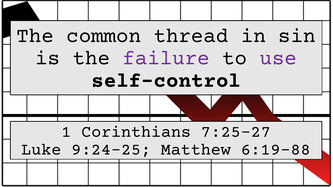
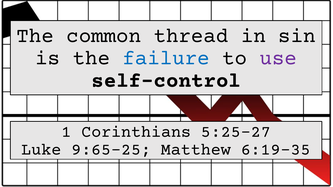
failure colour: purple -> blue
7:25-27: 7:25-27 -> 5:25-27
9:24-25: 9:24-25 -> 9:65-25
6:19-88: 6:19-88 -> 6:19-35
